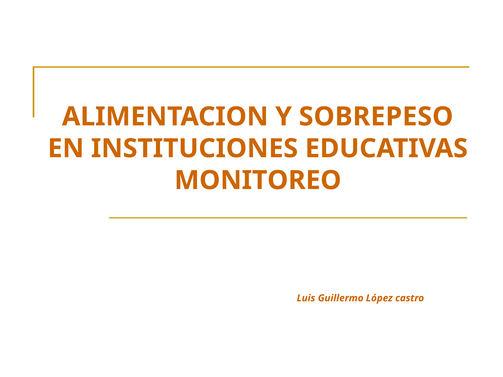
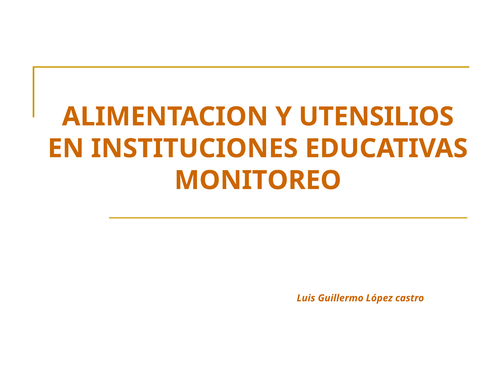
SOBREPESO: SOBREPESO -> UTENSILIOS
